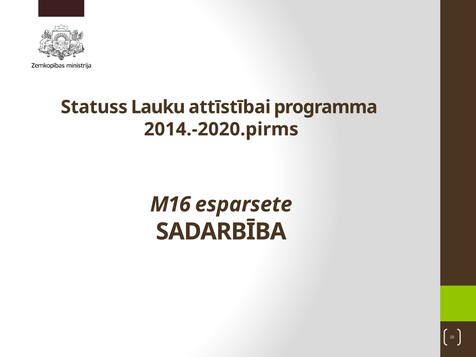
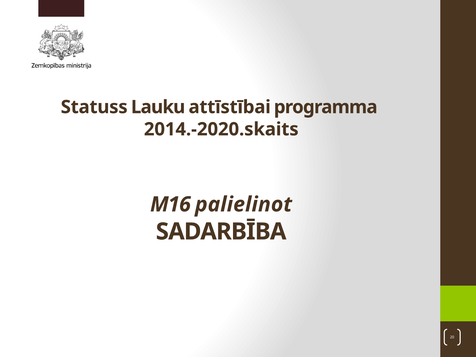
2014.-2020.pirms: 2014.-2020.pirms -> 2014.-2020.skaits
esparsete: esparsete -> palielinot
